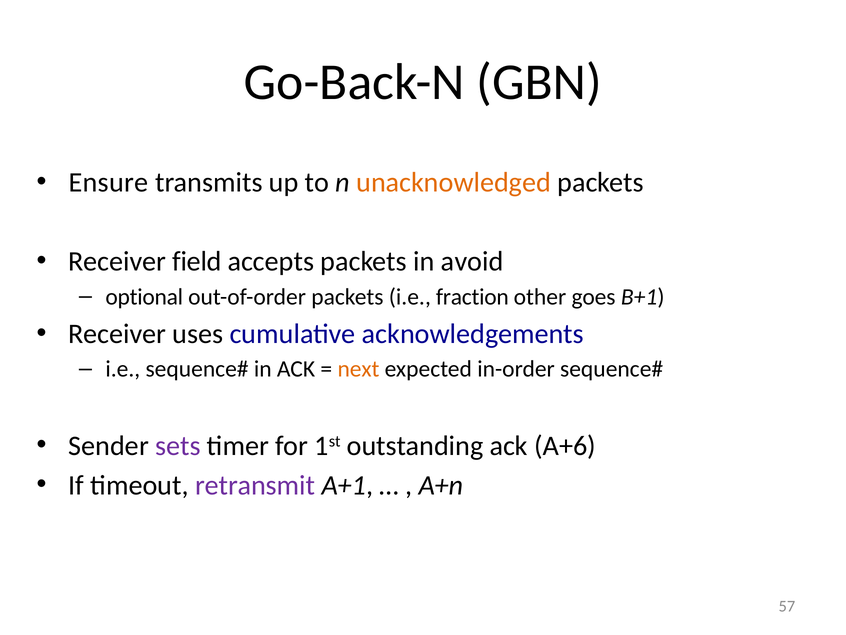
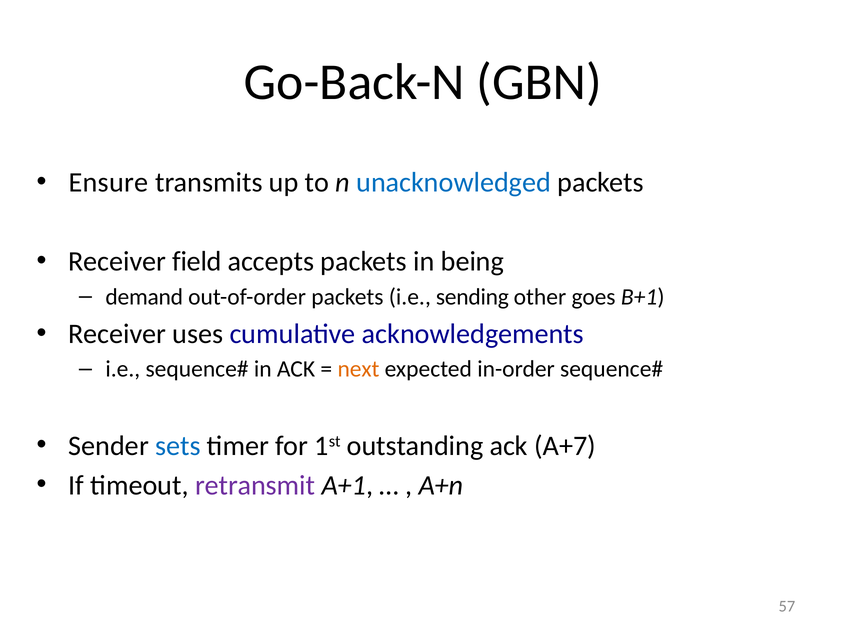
unacknowledged colour: orange -> blue
avoid: avoid -> being
optional: optional -> demand
fraction: fraction -> sending
sets colour: purple -> blue
A+6: A+6 -> A+7
